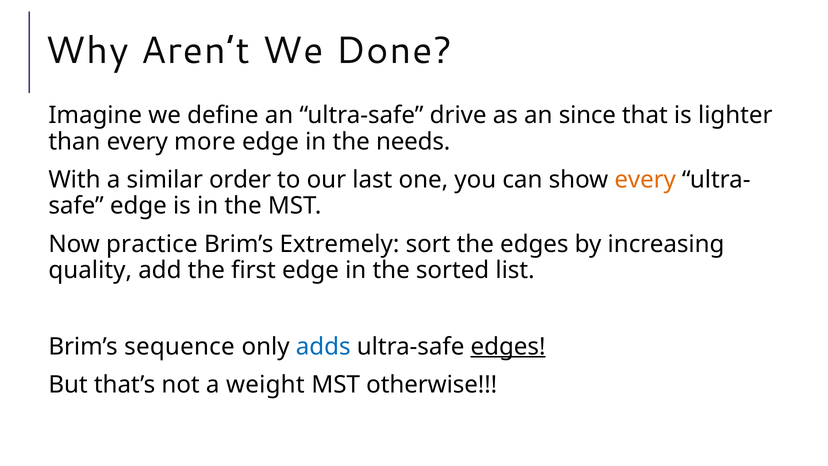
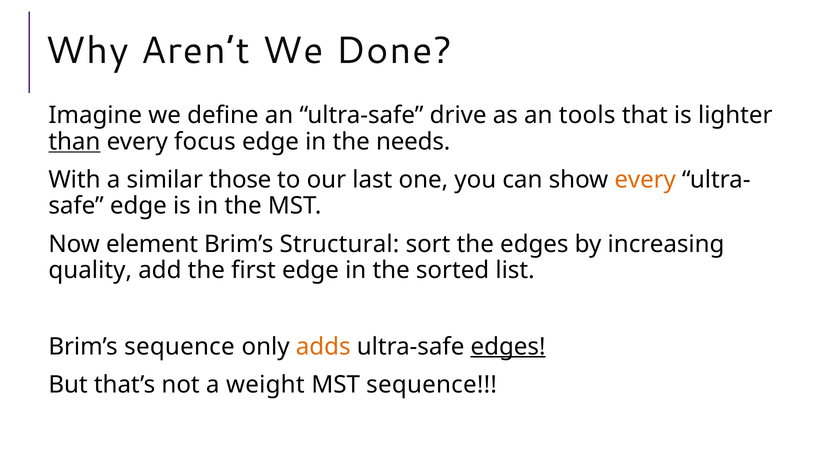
since: since -> tools
than underline: none -> present
more: more -> focus
order: order -> those
practice: practice -> element
Extremely: Extremely -> Structural
adds colour: blue -> orange
MST otherwise: otherwise -> sequence
